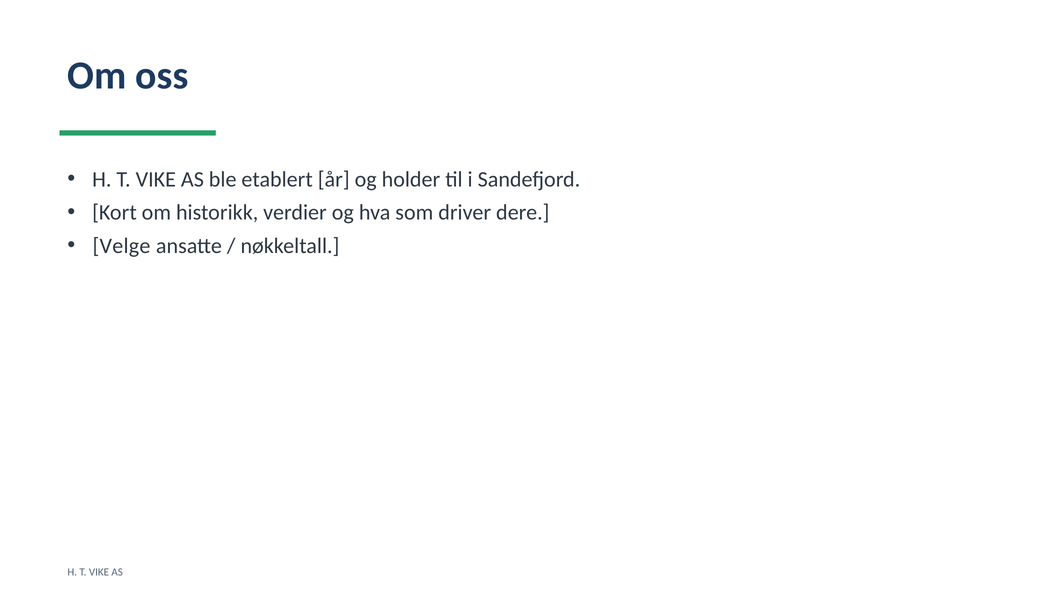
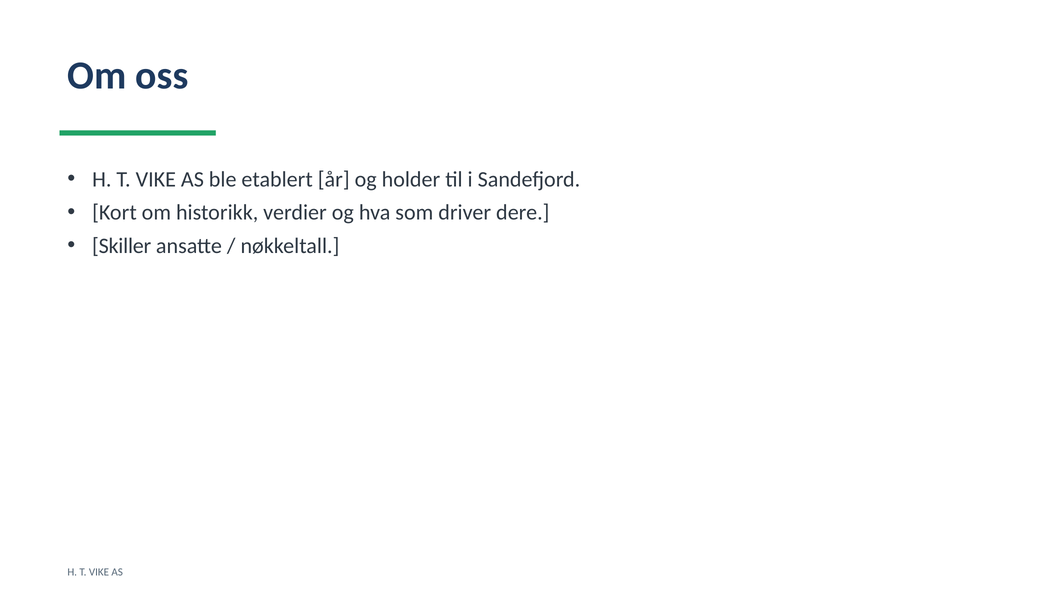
Velge: Velge -> Skiller
